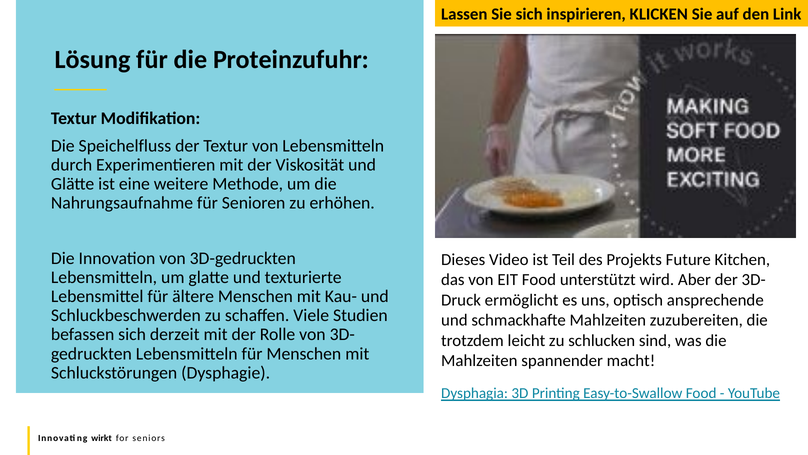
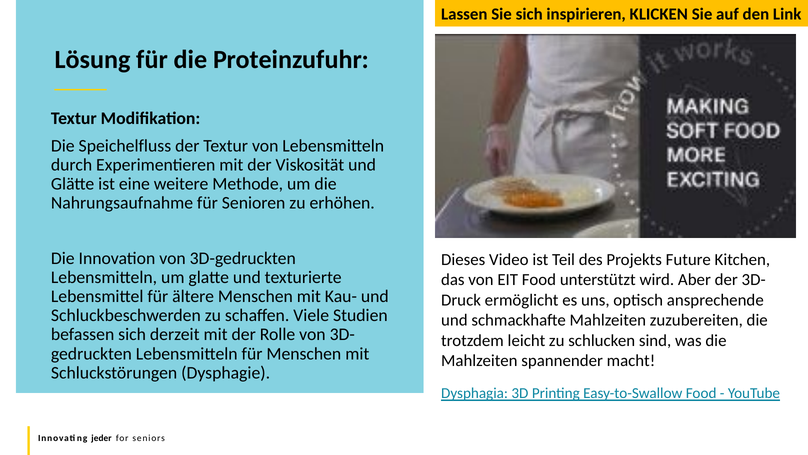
wirkt: wirkt -> jeder
